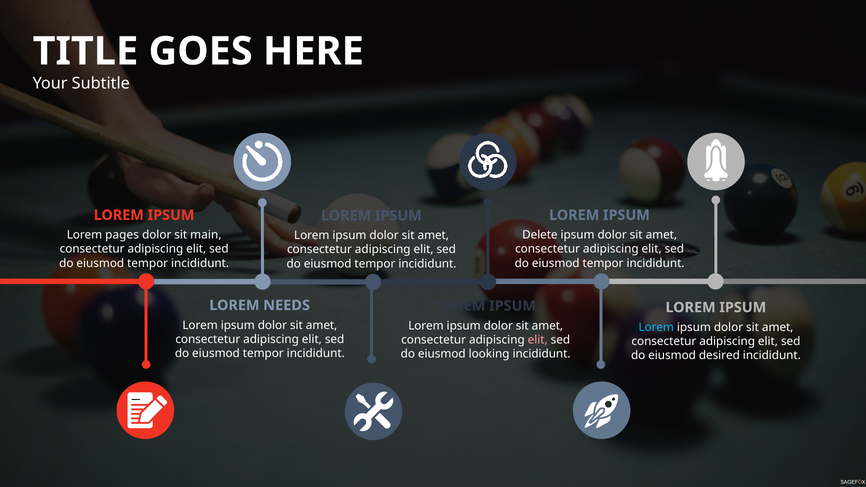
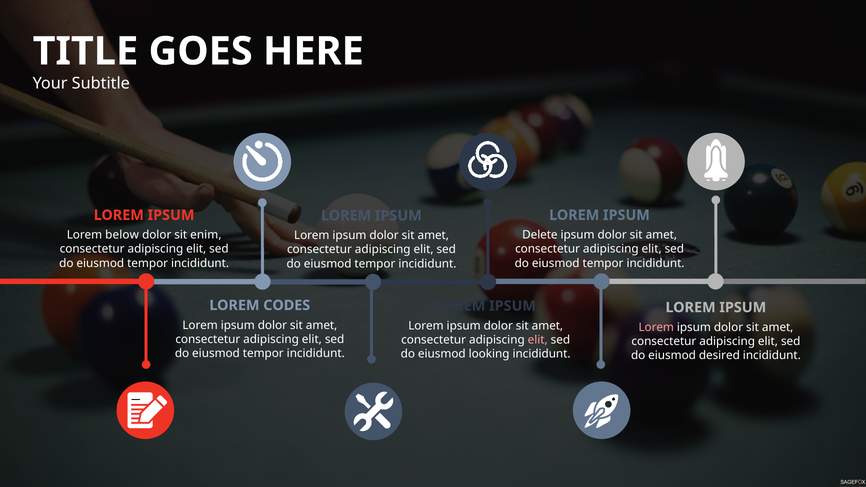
pages: pages -> below
main: main -> enim
NEEDS: NEEDS -> CODES
Lorem at (656, 327) colour: light blue -> pink
